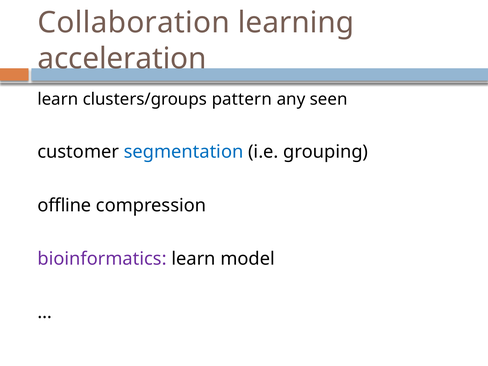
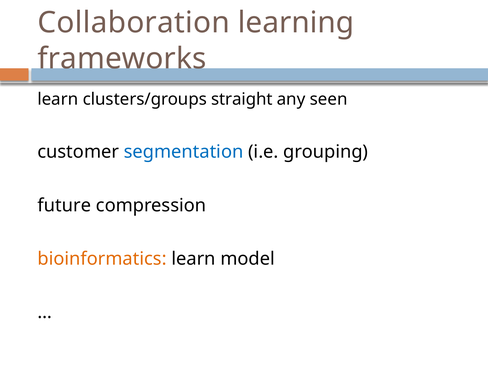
acceleration: acceleration -> frameworks
pattern: pattern -> straight
offline: offline -> future
bioinformatics colour: purple -> orange
